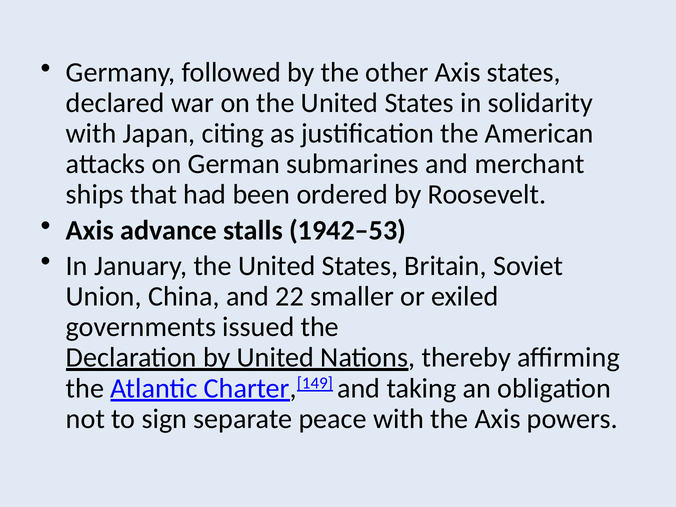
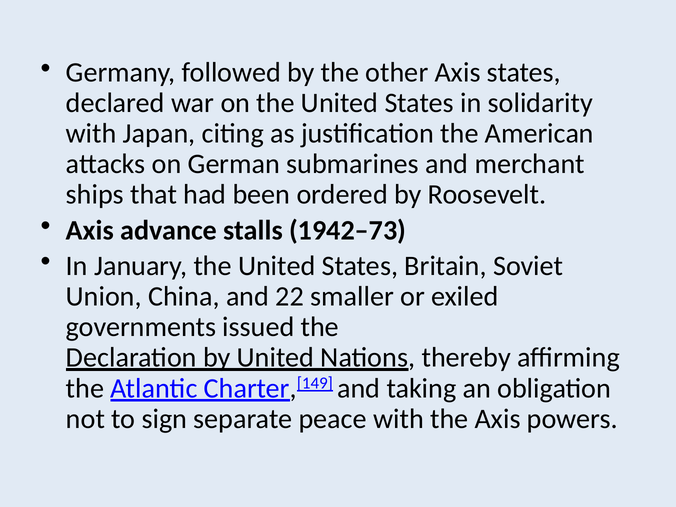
1942–53: 1942–53 -> 1942–73
